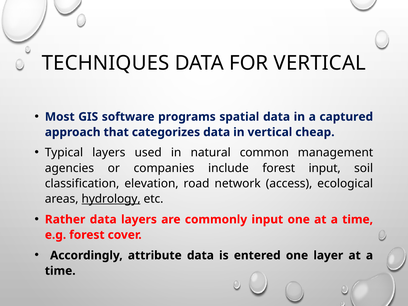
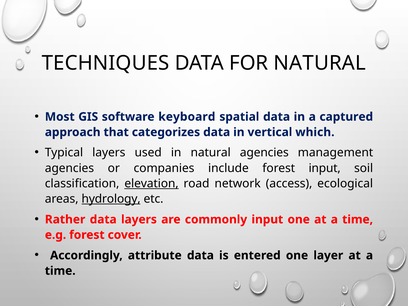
FOR VERTICAL: VERTICAL -> NATURAL
programs: programs -> keyboard
cheap: cheap -> which
natural common: common -> agencies
elevation underline: none -> present
